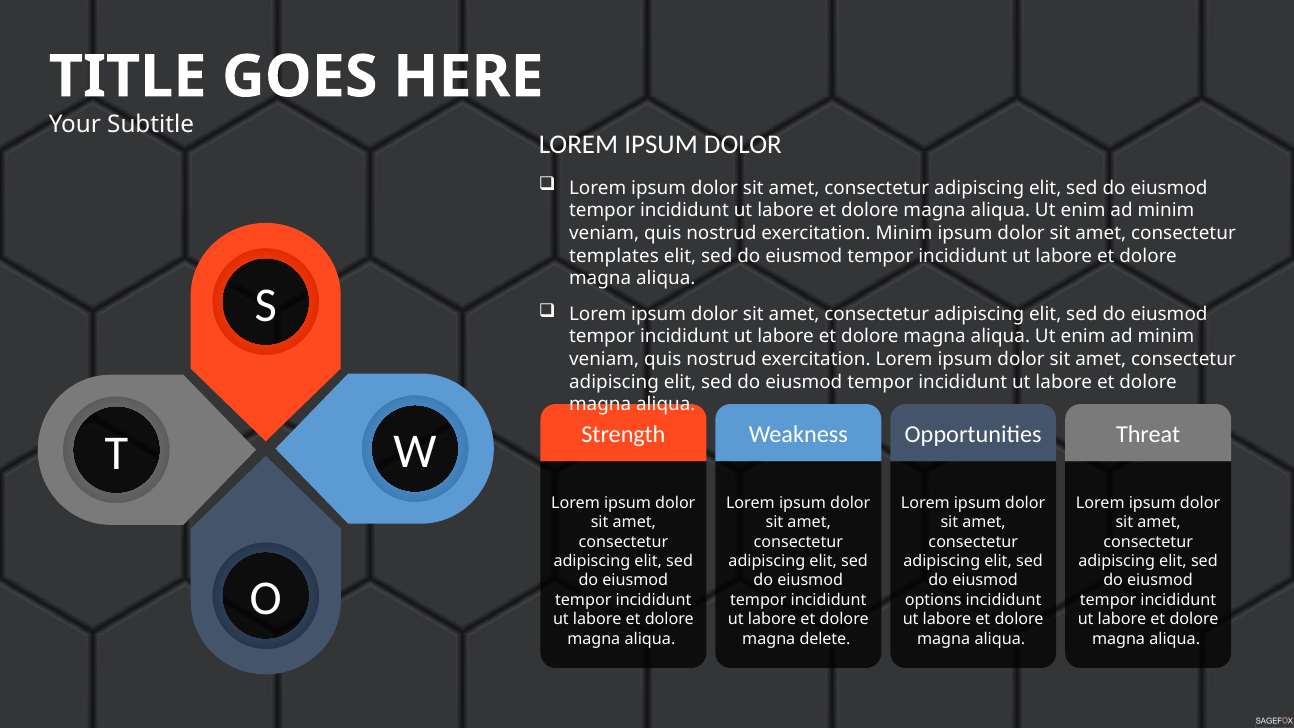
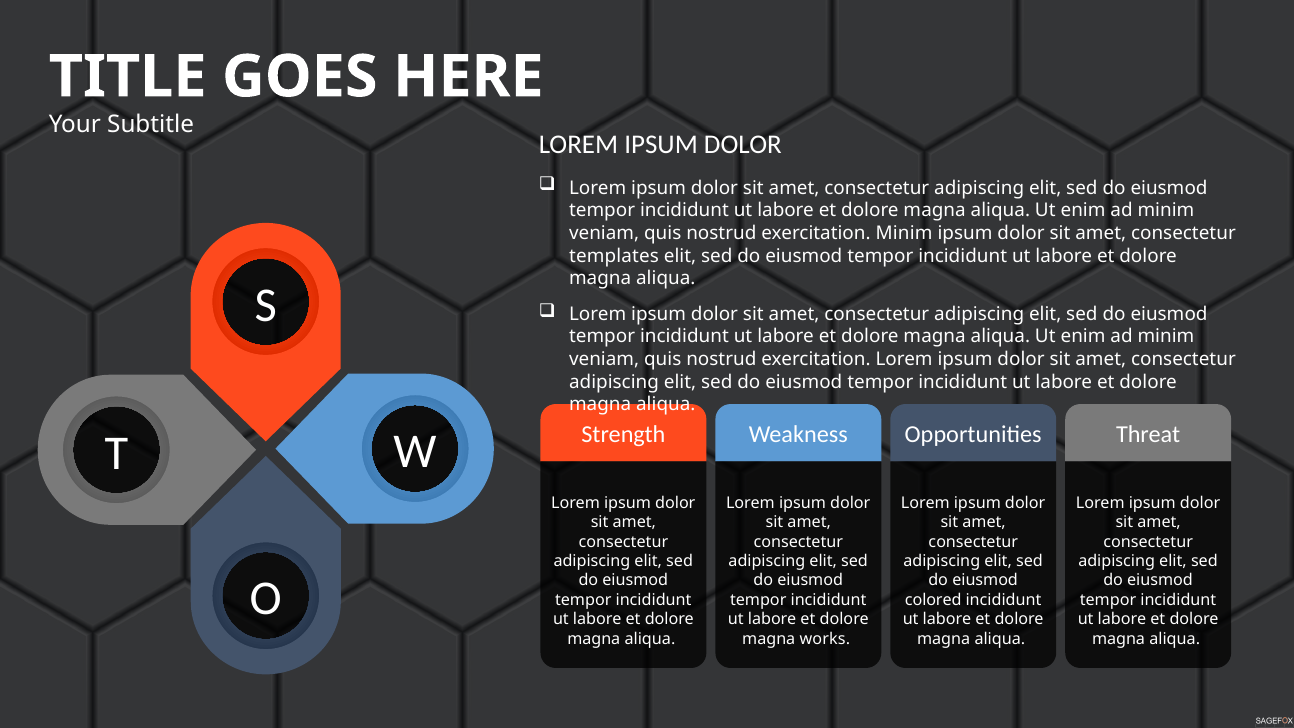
options: options -> colored
delete: delete -> works
